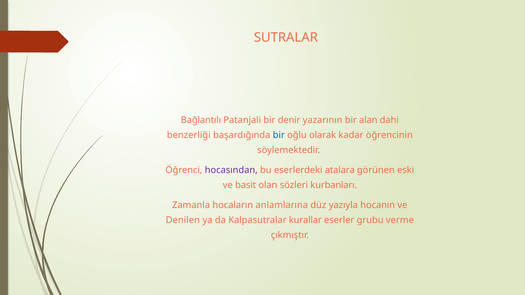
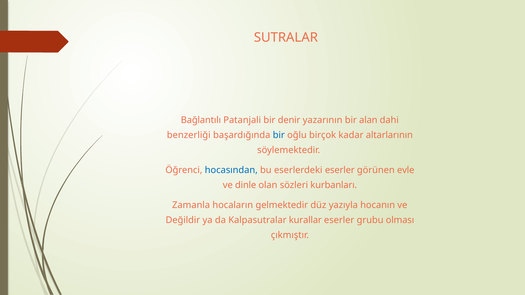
olarak: olarak -> birçok
öğrencinin: öğrencinin -> altarlarının
hocasından colour: purple -> blue
eserlerdeki atalara: atalara -> eserler
eski: eski -> evle
basit: basit -> dinle
anlamlarına: anlamlarına -> gelmektedir
Denilen: Denilen -> Değildir
verme: verme -> olması
